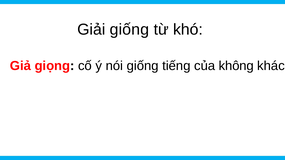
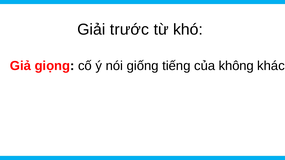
Giải giống: giống -> trước
